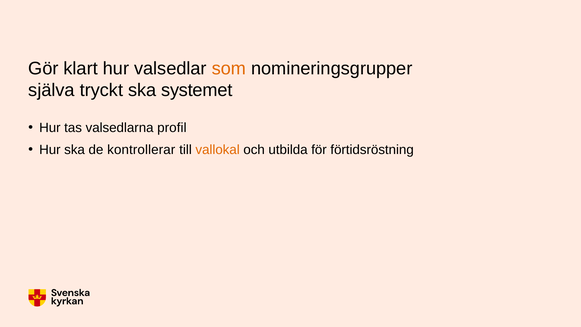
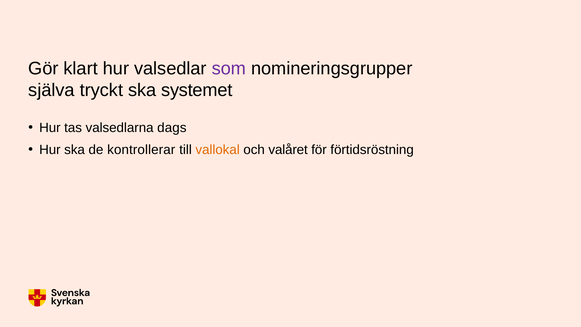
som colour: orange -> purple
profil: profil -> dags
utbilda: utbilda -> valåret
